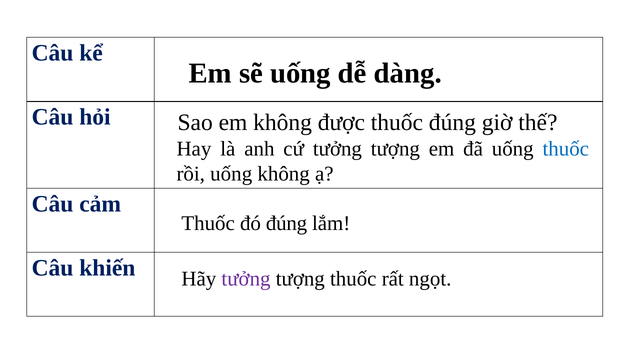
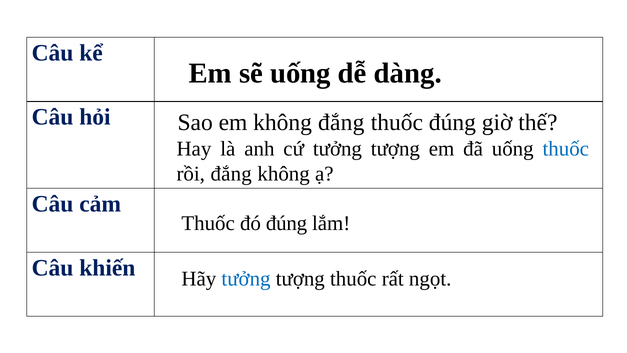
không được: được -> đắng
rồi uống: uống -> đắng
tưởng at (246, 278) colour: purple -> blue
